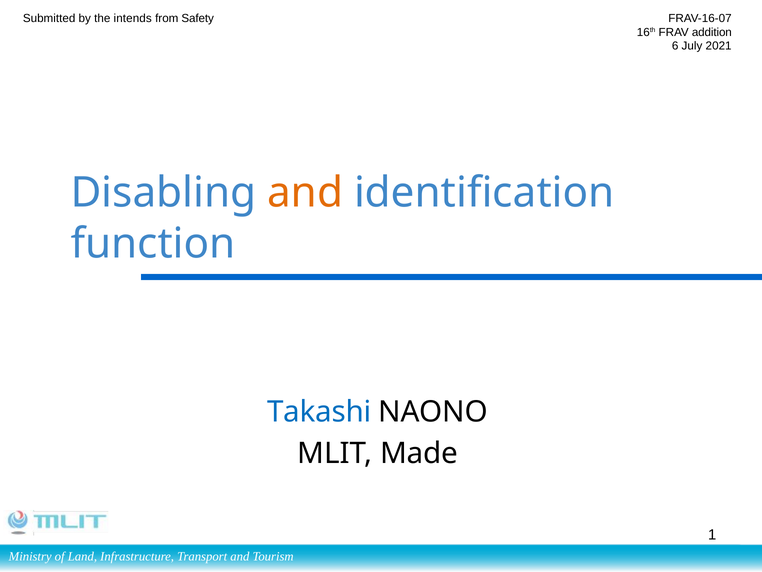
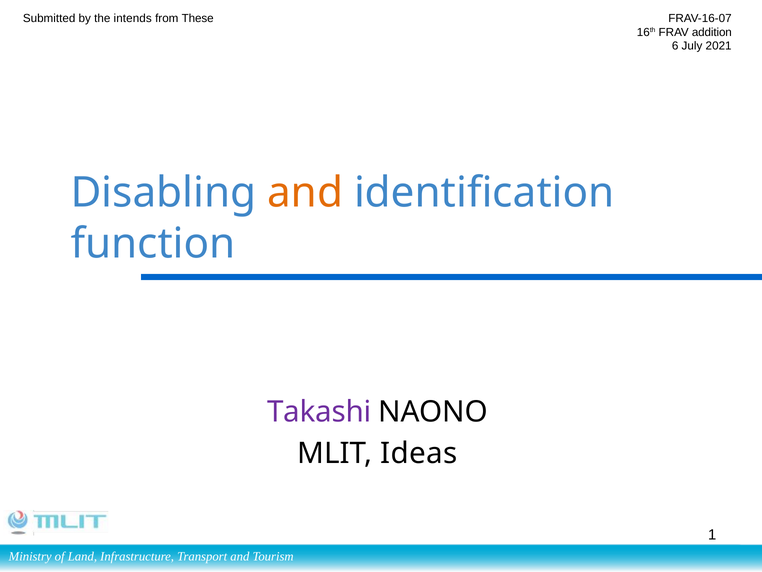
Safety: Safety -> These
Takashi colour: blue -> purple
Made: Made -> Ideas
